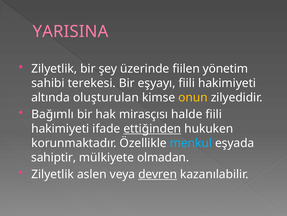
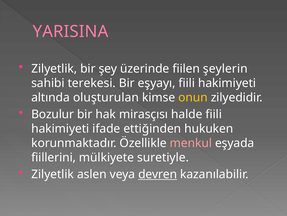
yönetim: yönetim -> şeylerin
Bağımlı: Bağımlı -> Bozulur
ettiğinden underline: present -> none
menkul colour: light blue -> pink
sahiptir: sahiptir -> fiillerini
olmadan: olmadan -> suretiyle
